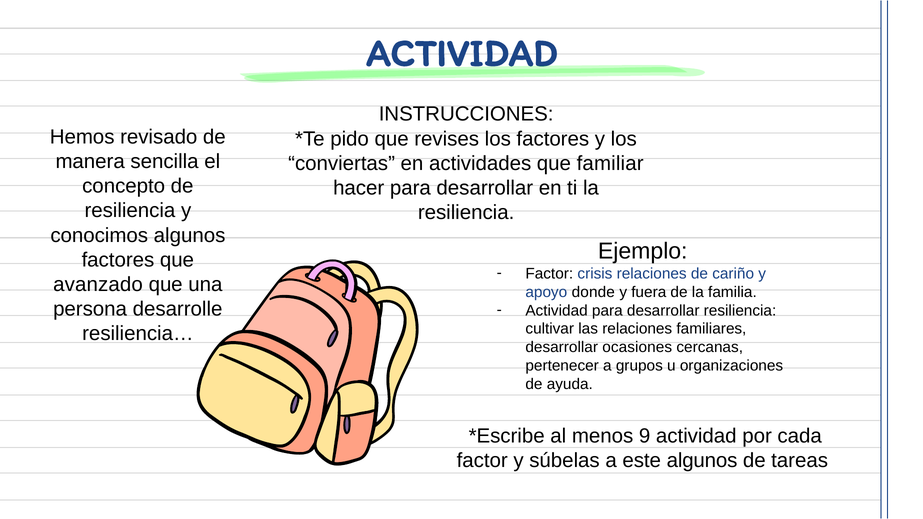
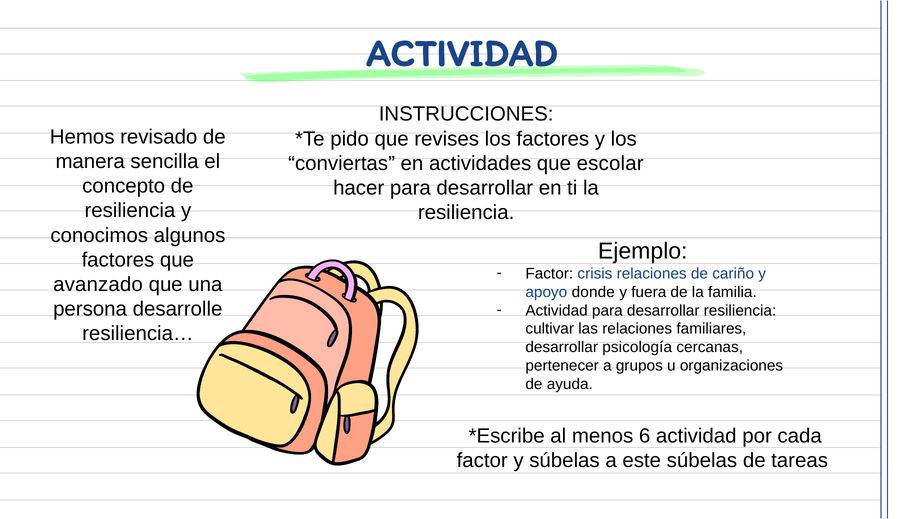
familiar: familiar -> escolar
ocasiones: ocasiones -> psicología
9: 9 -> 6
este algunos: algunos -> súbelas
